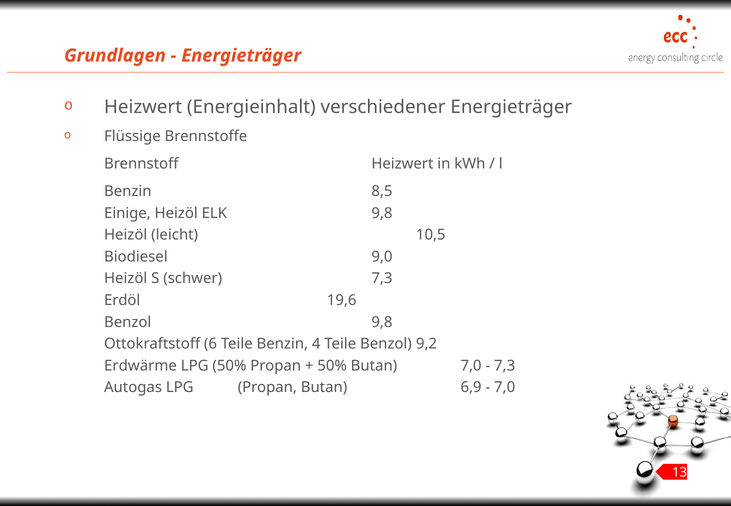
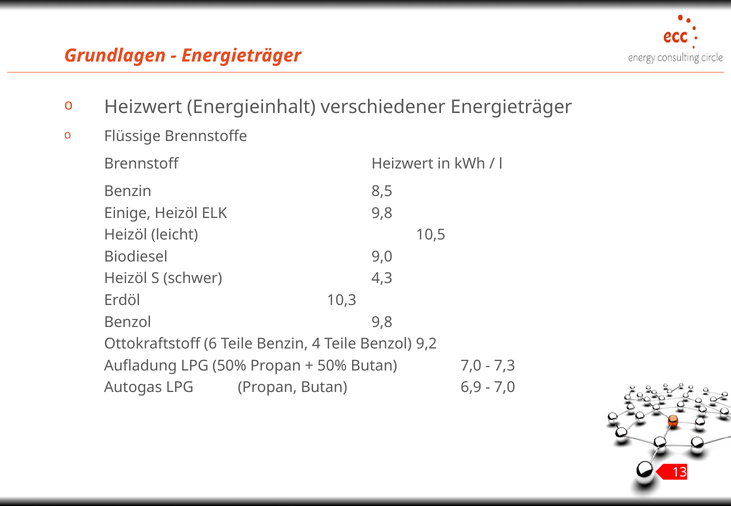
schwer 7,3: 7,3 -> 4,3
19,6: 19,6 -> 10,3
Erdwärme: Erdwärme -> Aufladung
